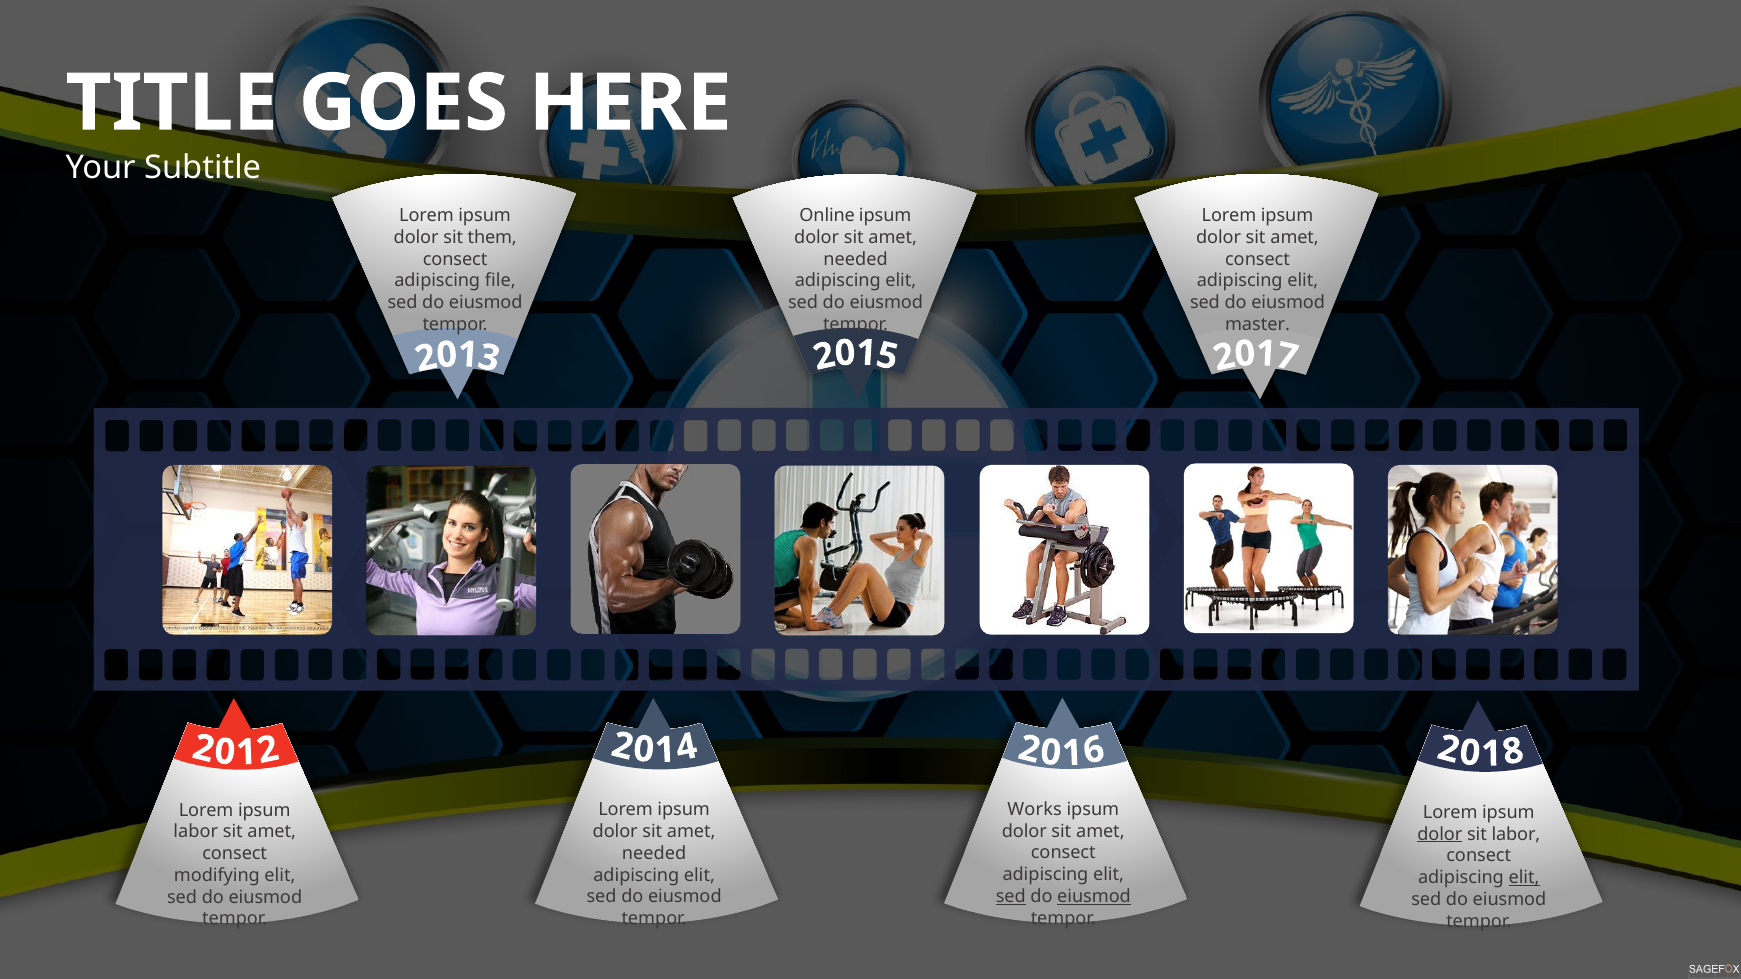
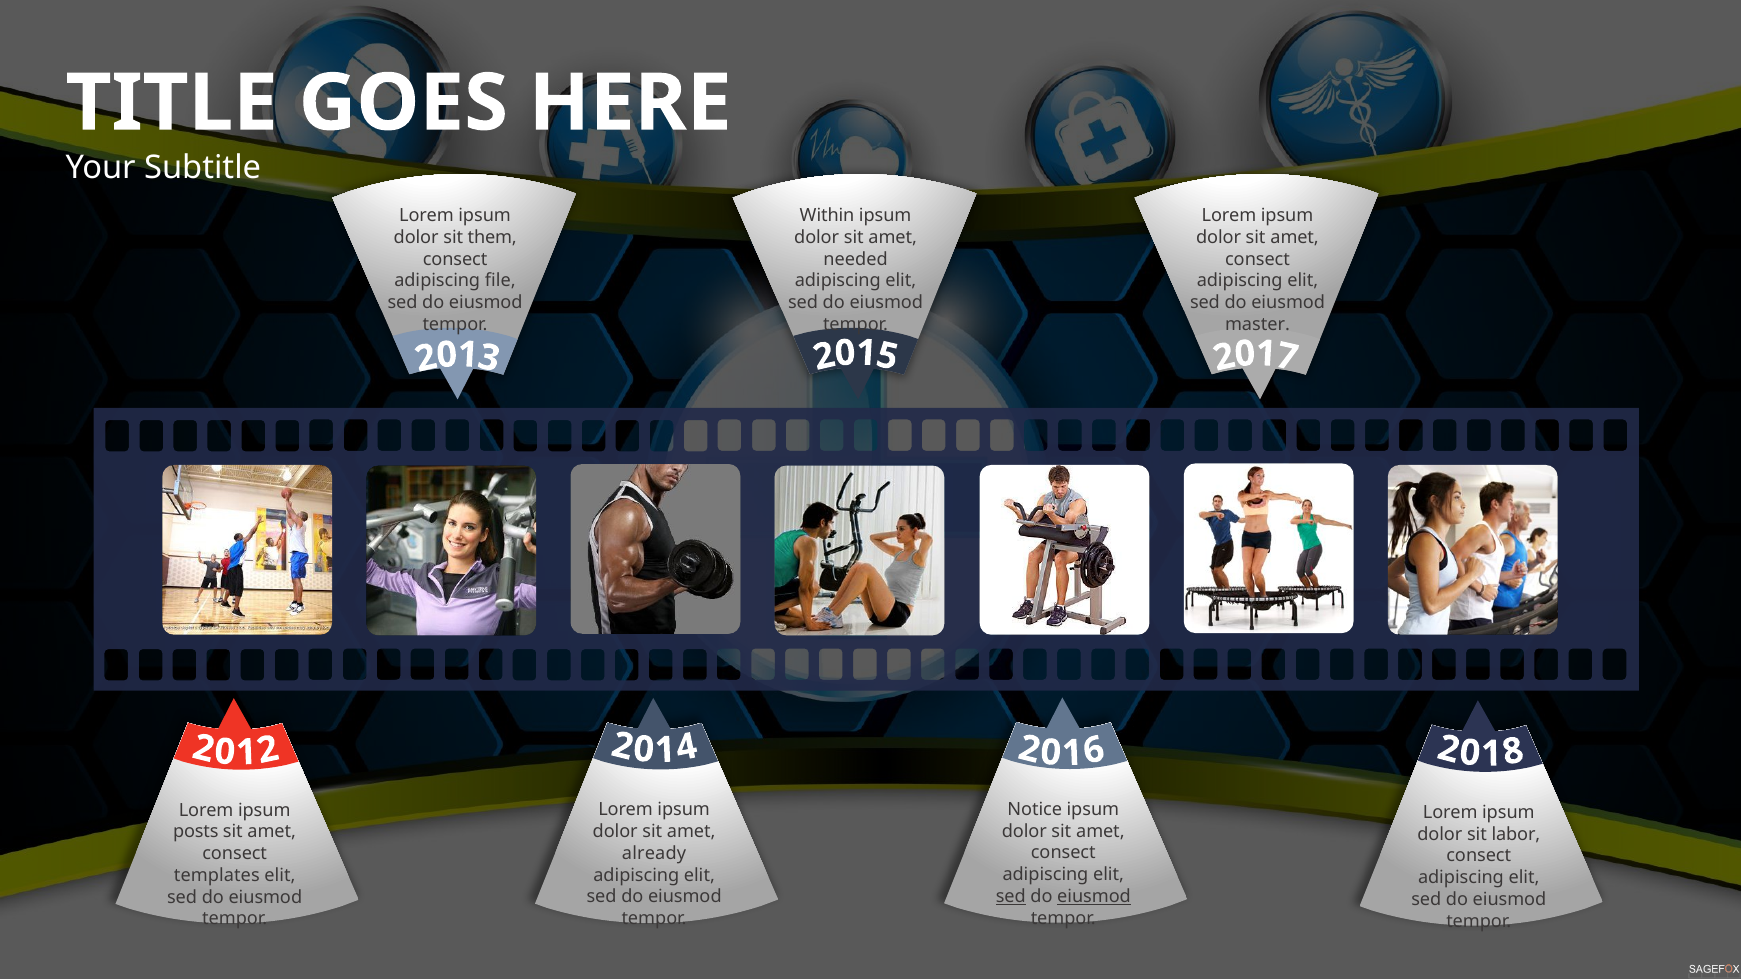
Online: Online -> Within
Works: Works -> Notice
labor at (196, 832): labor -> posts
dolor at (1440, 834) underline: present -> none
needed at (654, 854): needed -> already
modifying: modifying -> templates
elit at (1524, 878) underline: present -> none
